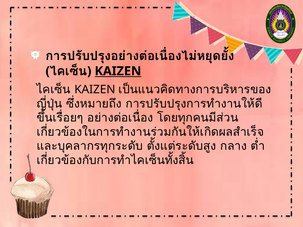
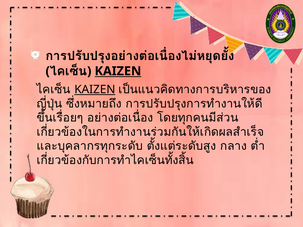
KAIZEN at (95, 90) underline: none -> present
